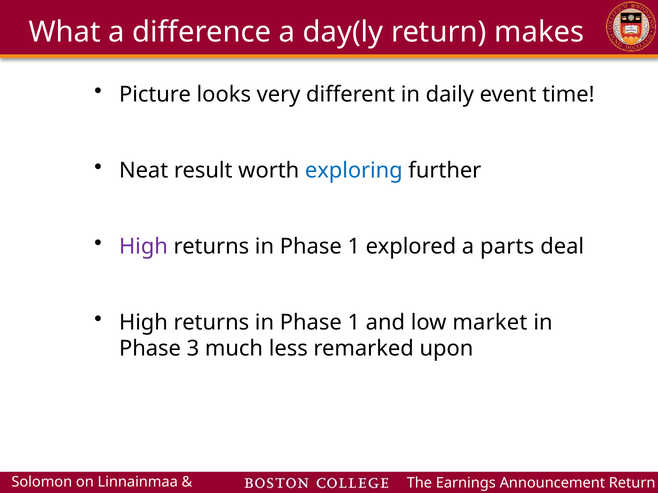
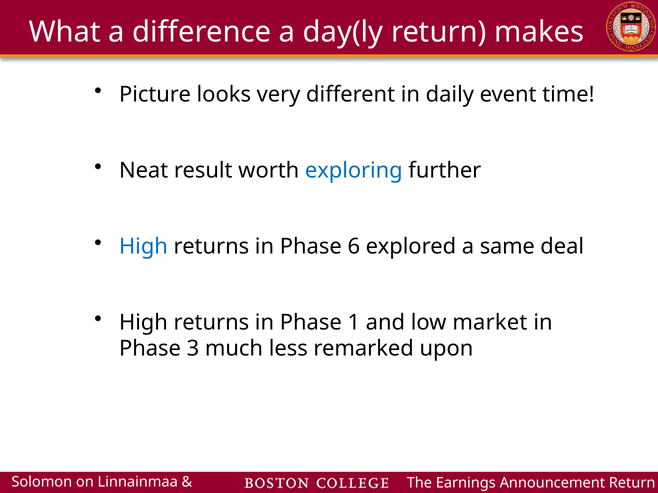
High at (143, 247) colour: purple -> blue
1 at (354, 247): 1 -> 6
parts: parts -> same
